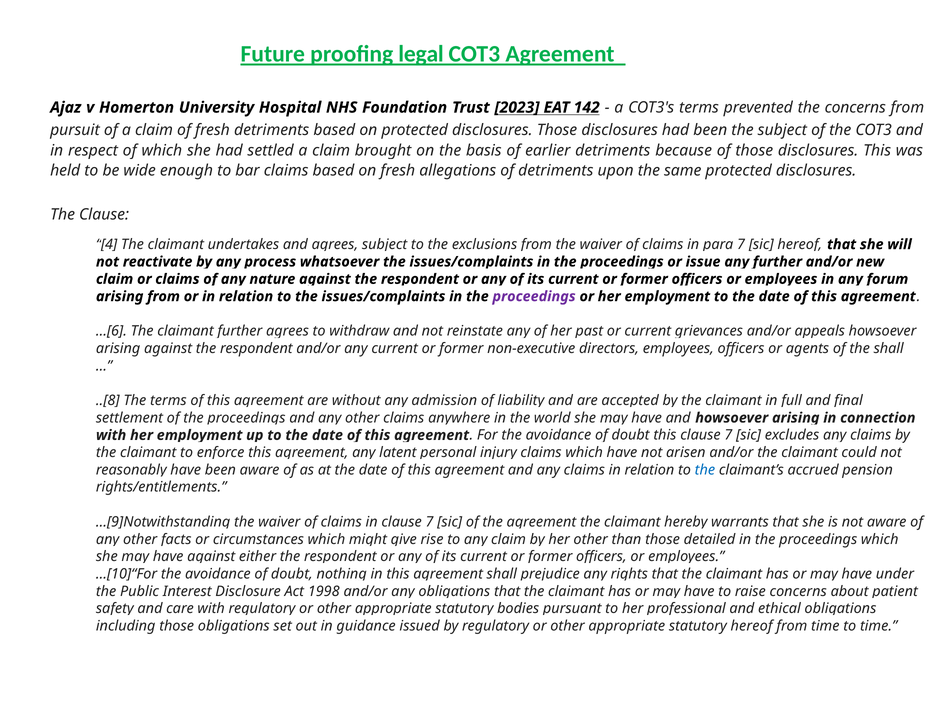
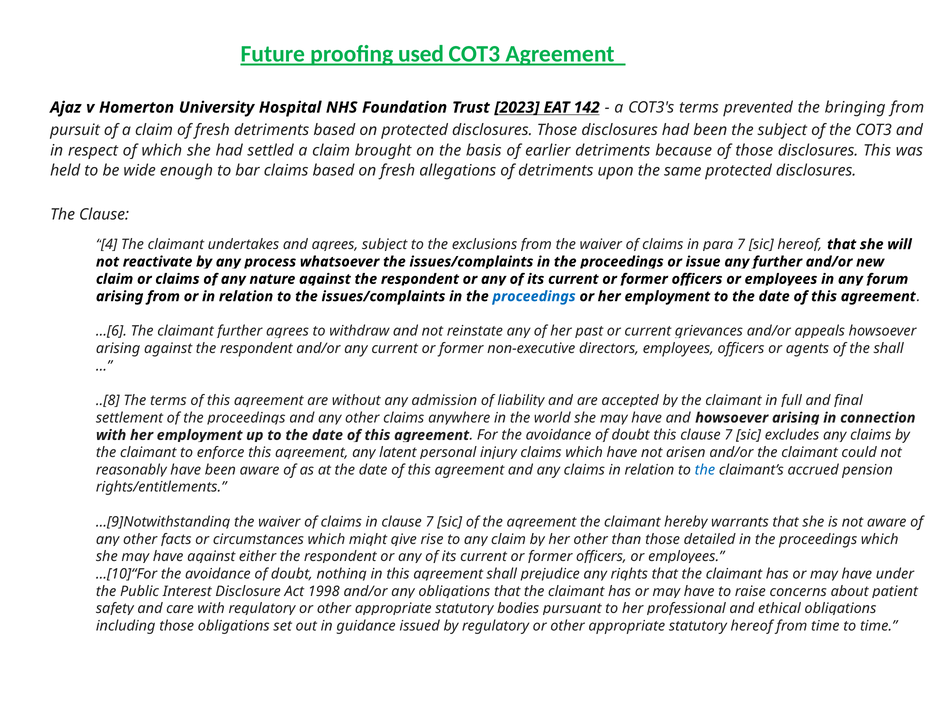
legal: legal -> used
the concerns: concerns -> bringing
proceedings at (534, 296) colour: purple -> blue
